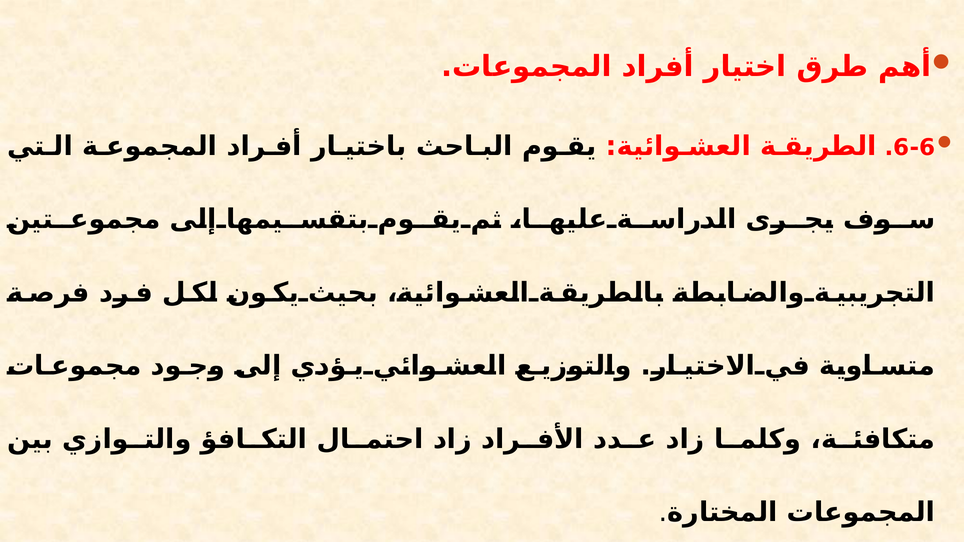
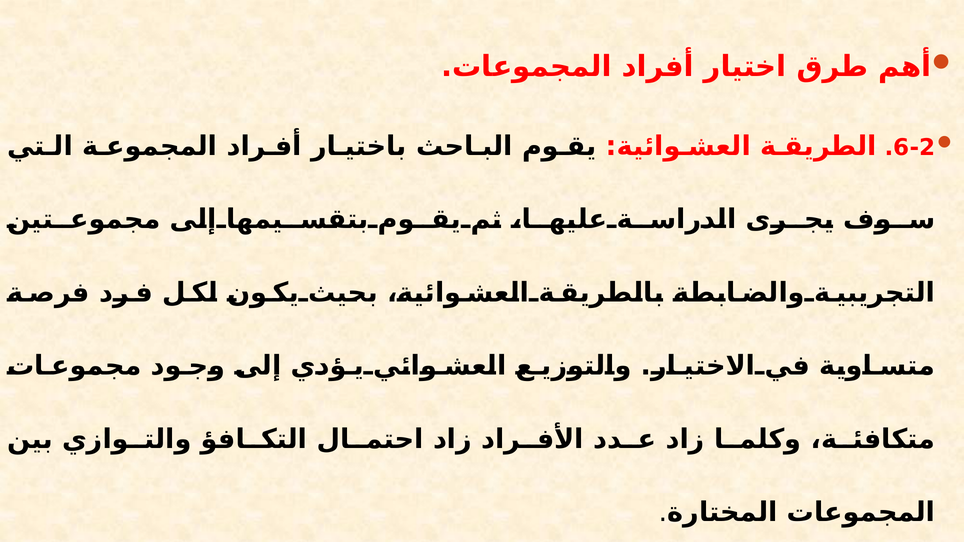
6-6: 6-6 -> 6-2
